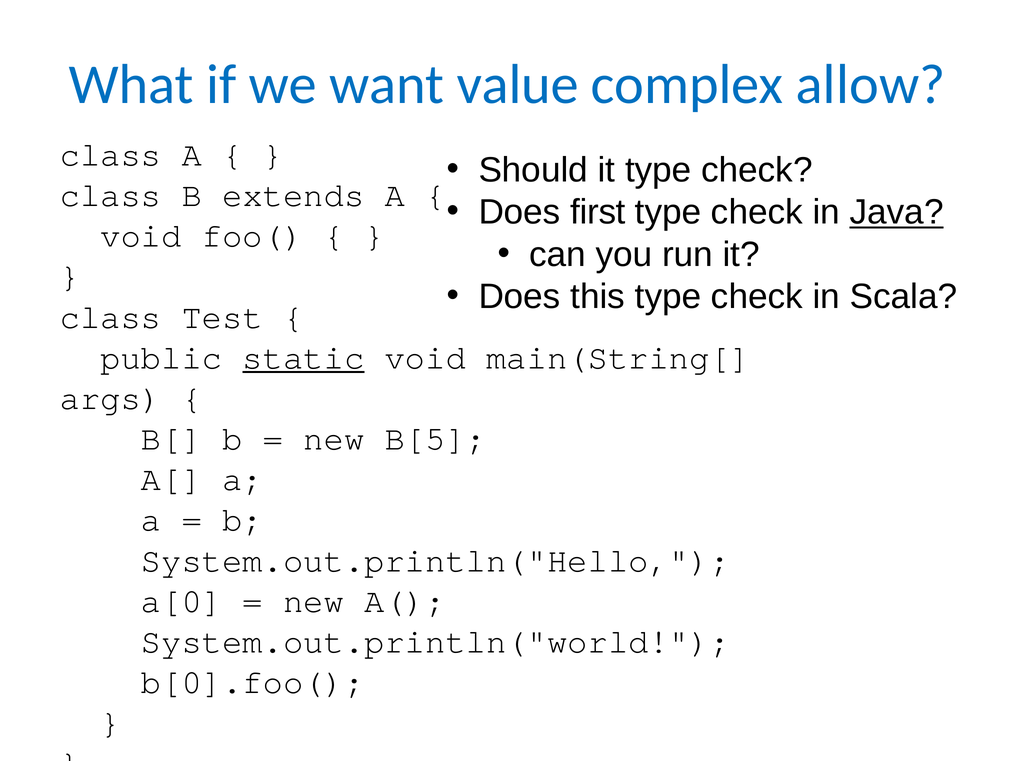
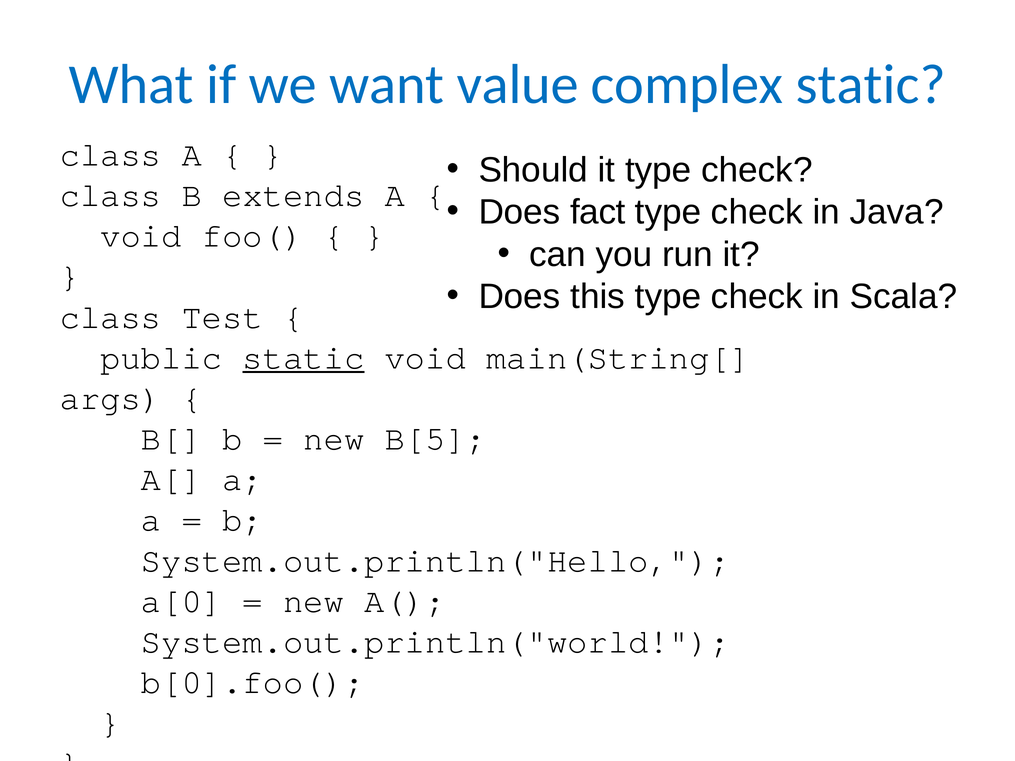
complex allow: allow -> static
first: first -> fact
Java underline: present -> none
